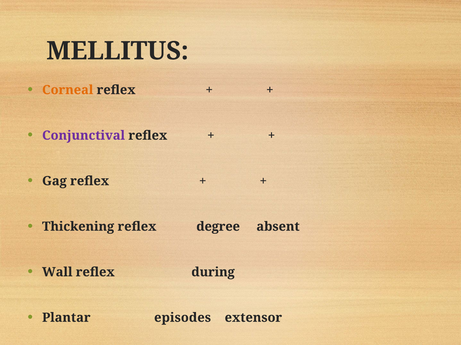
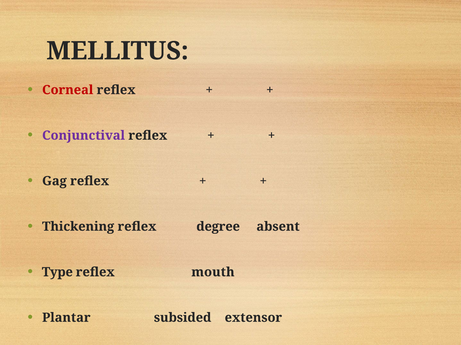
Corneal colour: orange -> red
Wall: Wall -> Type
during: during -> mouth
episodes: episodes -> subsided
